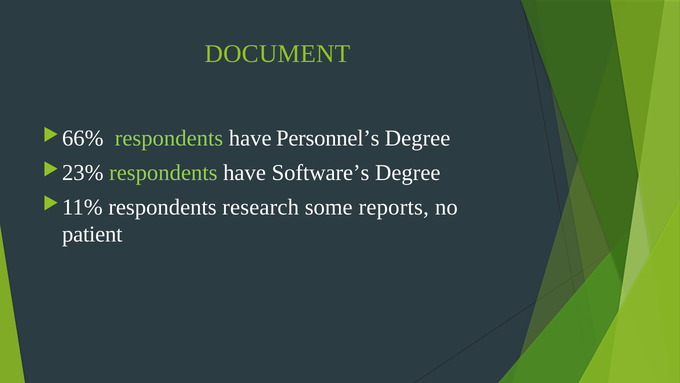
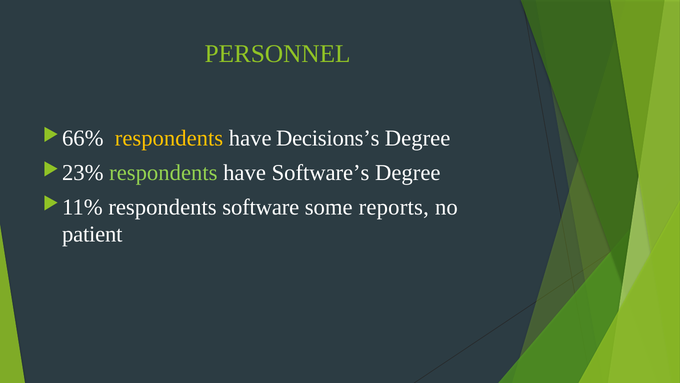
DOCUMENT: DOCUMENT -> PERSONNEL
respondents at (169, 138) colour: light green -> yellow
Personnel’s: Personnel’s -> Decisions’s
research: research -> software
